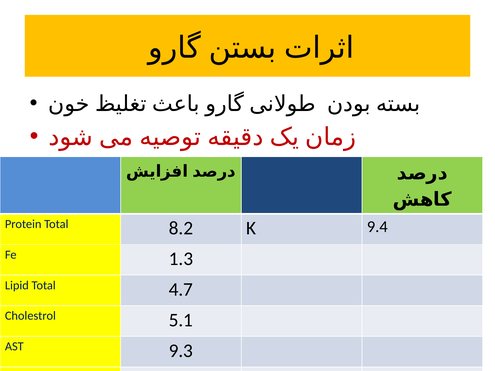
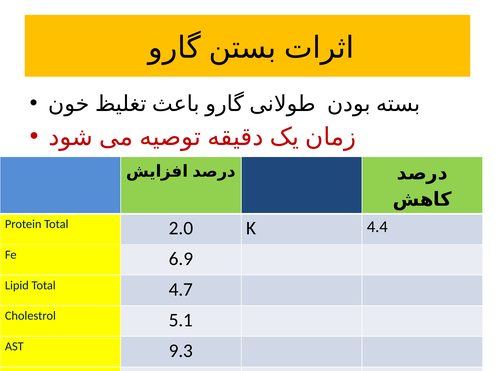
8.2: 8.2 -> 2.0
9.4: 9.4 -> 4.4
1.3: 1.3 -> 6.9
